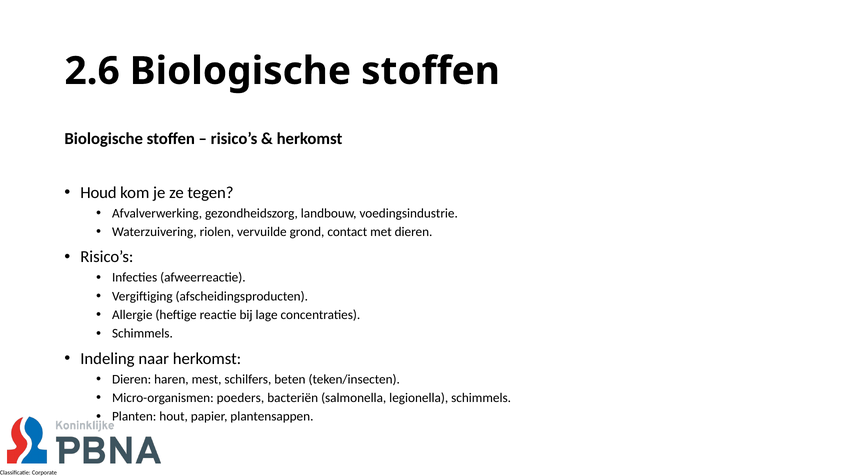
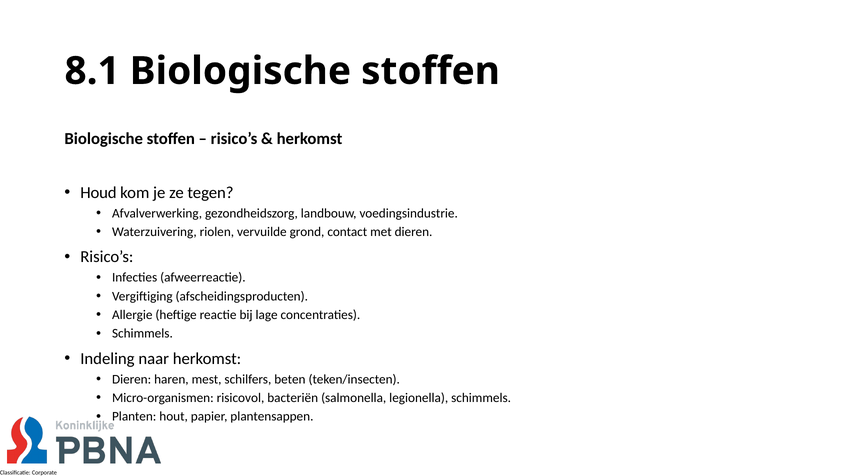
2.6: 2.6 -> 8.1
poeders: poeders -> risicovol
